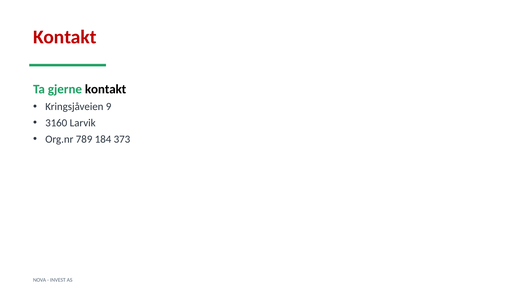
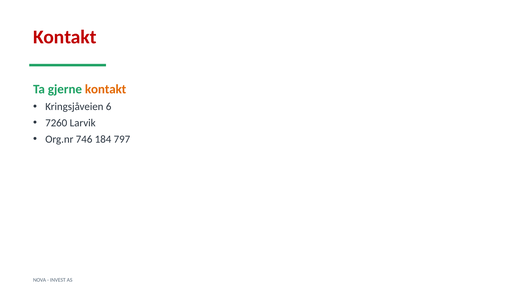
kontakt at (106, 90) colour: black -> orange
9: 9 -> 6
3160: 3160 -> 7260
789: 789 -> 746
373: 373 -> 797
